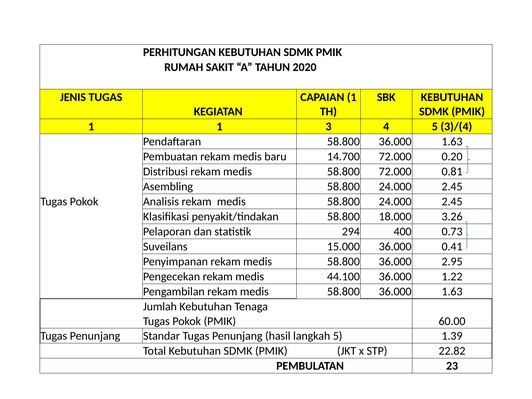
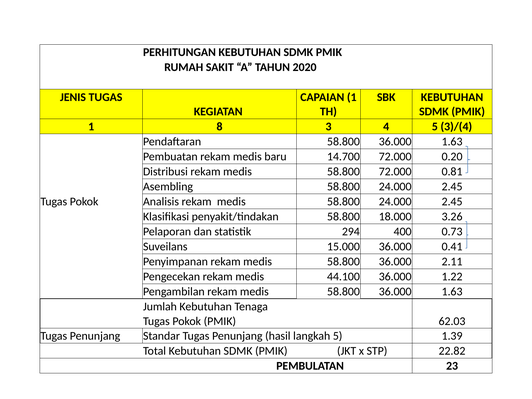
1 1: 1 -> 8
2.95: 2.95 -> 2.11
60.00: 60.00 -> 62.03
